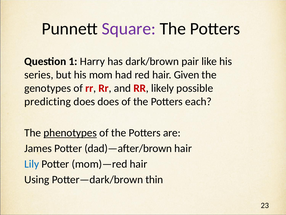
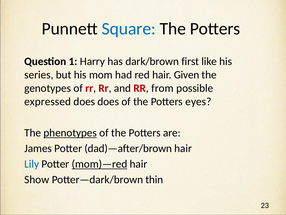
Square colour: purple -> blue
pair: pair -> first
likely: likely -> from
predicting: predicting -> expressed
each: each -> eyes
mom)—red underline: none -> present
Using: Using -> Show
